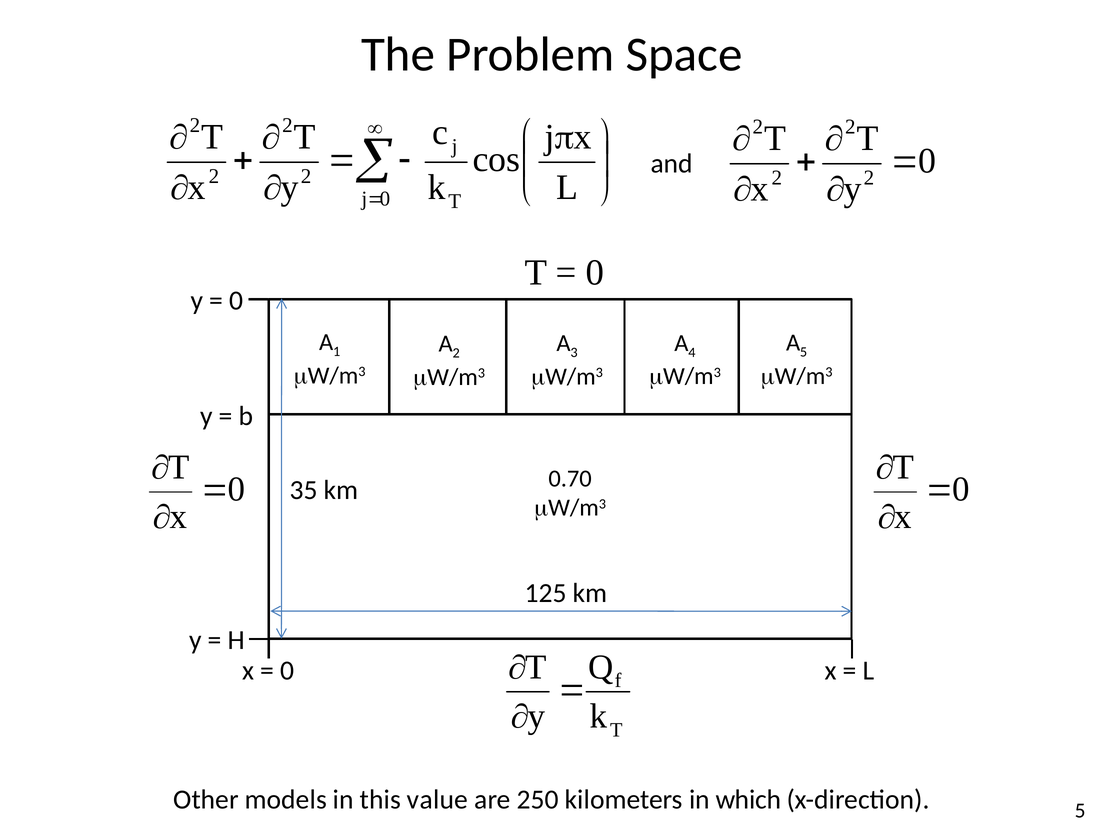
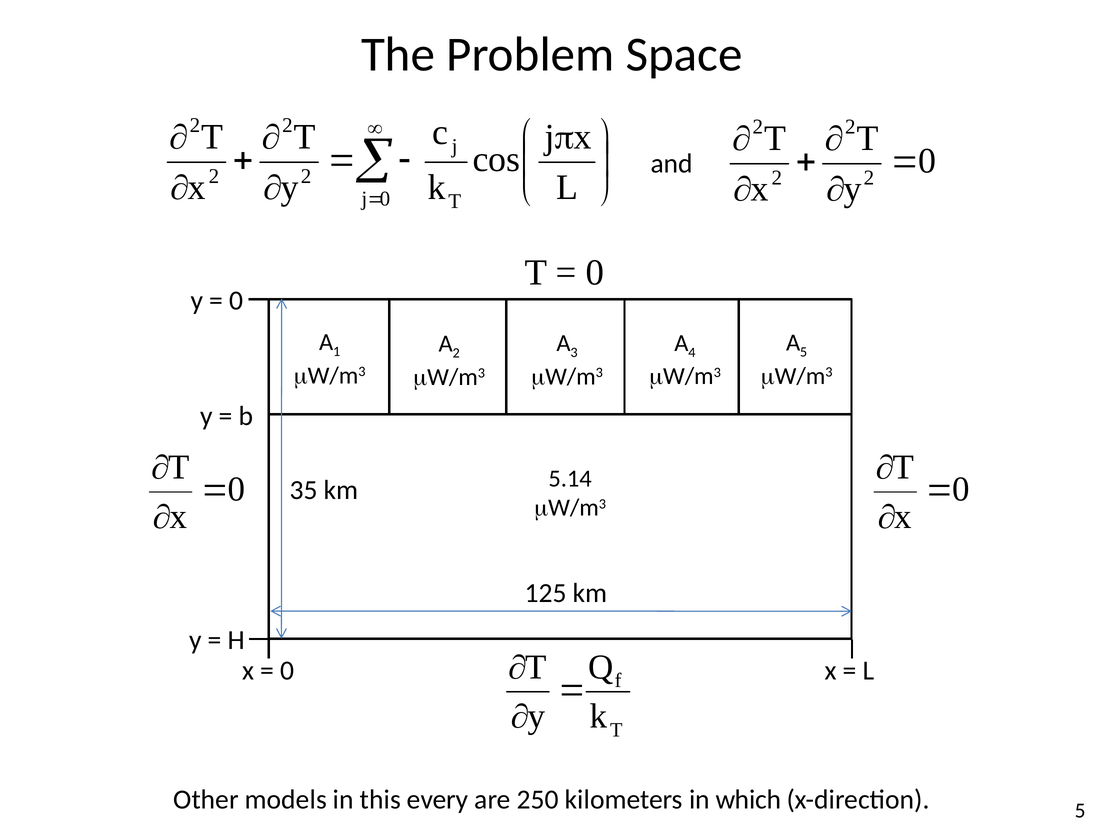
0.70: 0.70 -> 5.14
value: value -> every
